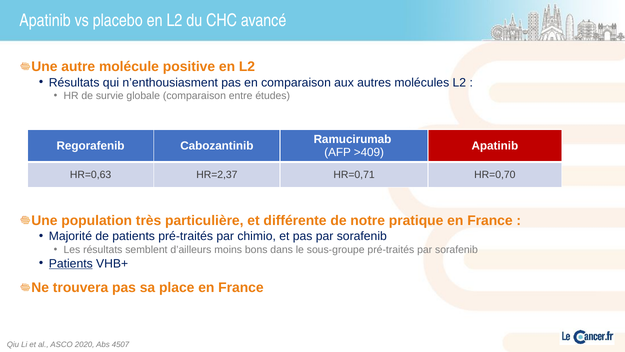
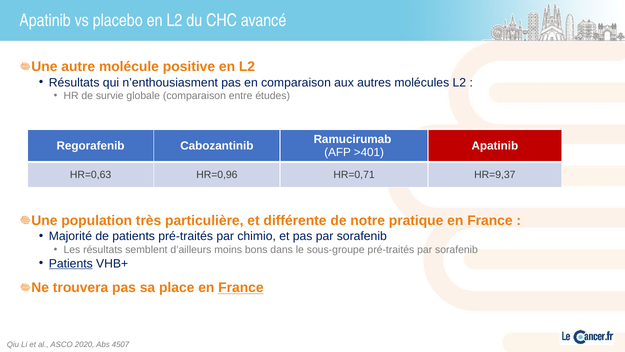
>409: >409 -> >401
HR=2,37: HR=2,37 -> HR=0,96
HR=0,70: HR=0,70 -> HR=9,37
France at (241, 287) underline: none -> present
